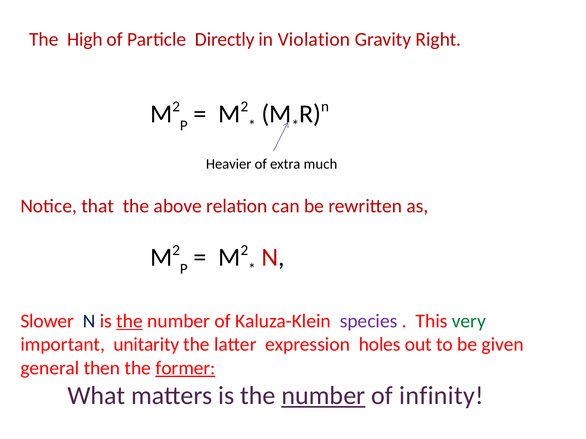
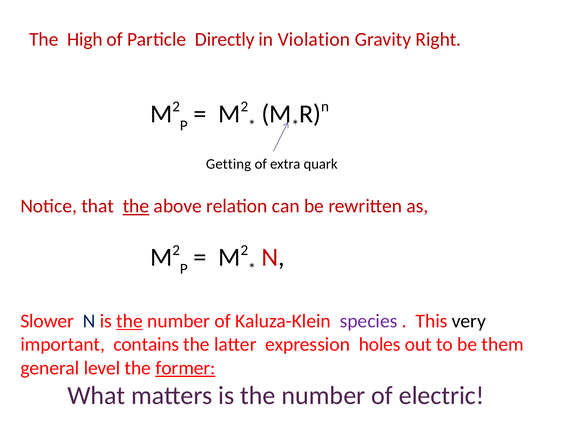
Heavier: Heavier -> Getting
much: much -> quark
the at (136, 206) underline: none -> present
very colour: green -> black
unitarity: unitarity -> contains
given: given -> them
then: then -> level
number at (323, 396) underline: present -> none
infinity: infinity -> electric
